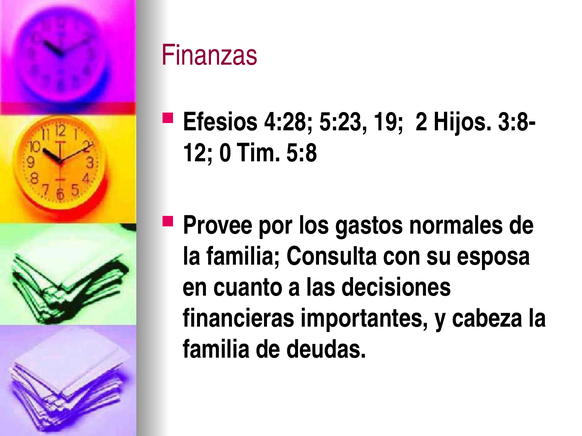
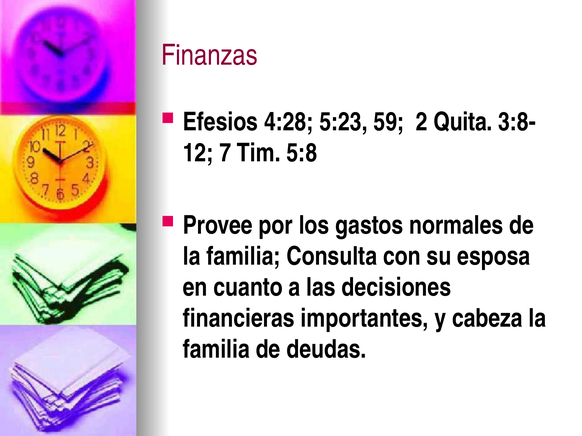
19: 19 -> 59
Hijos: Hijos -> Quita
0: 0 -> 7
